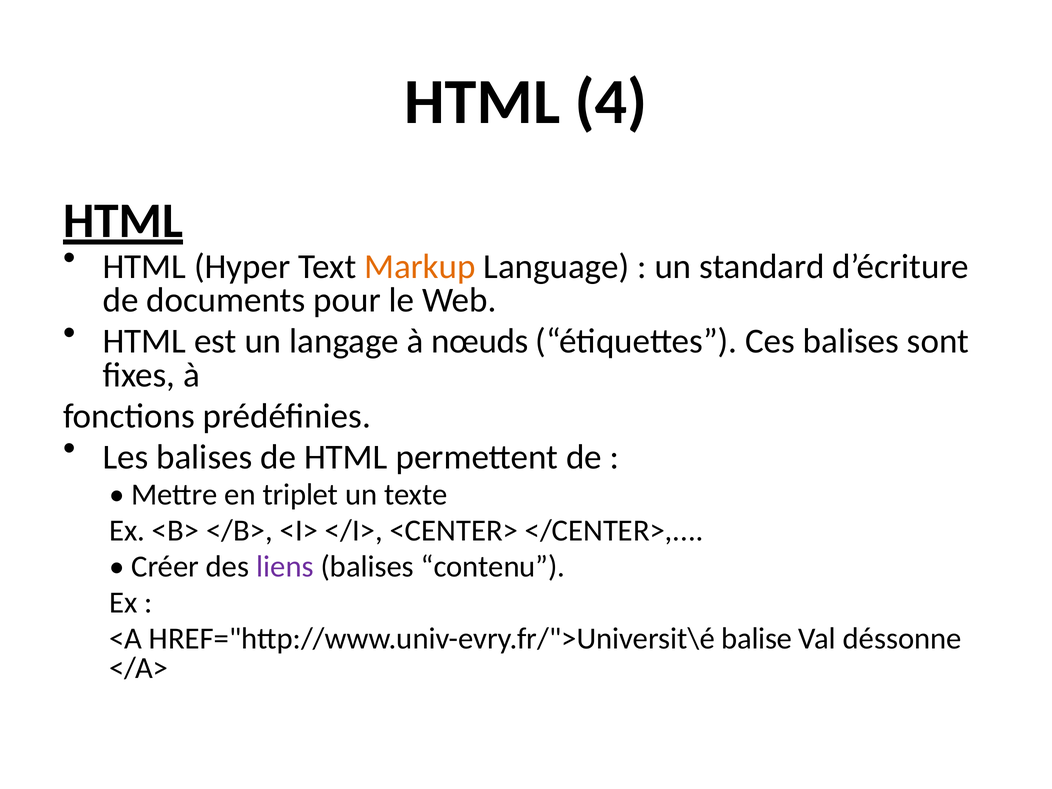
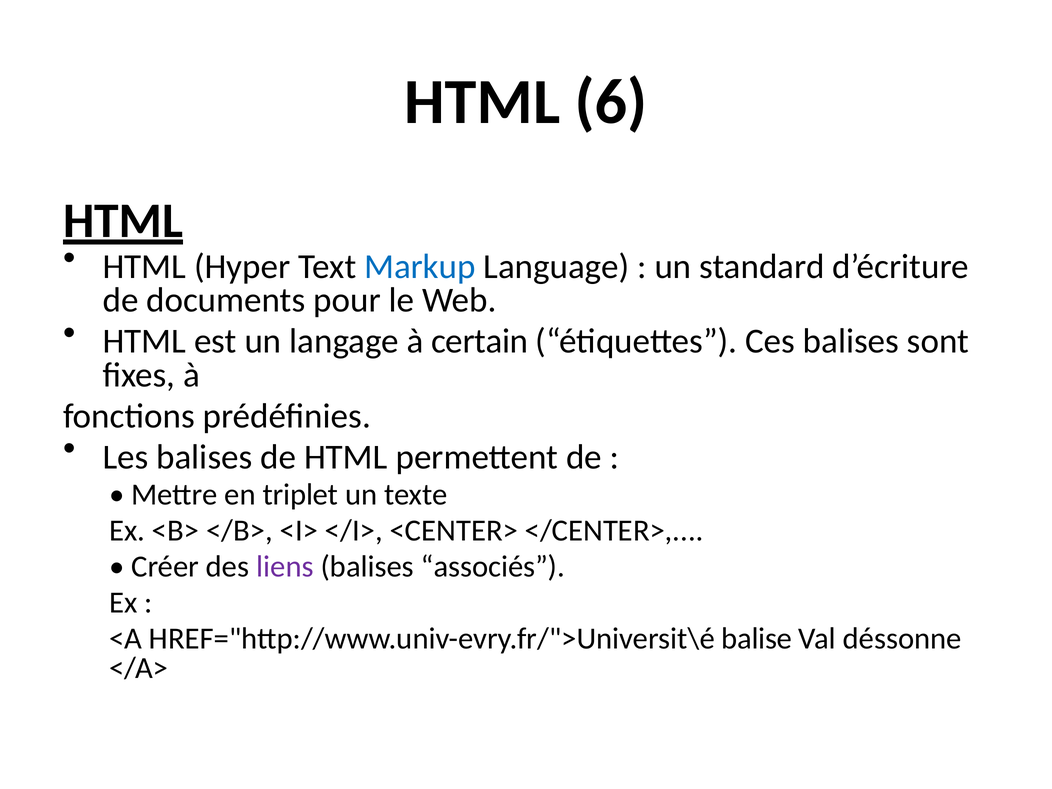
4: 4 -> 6
Markup colour: orange -> blue
nœuds: nœuds -> certain
contenu: contenu -> associés
